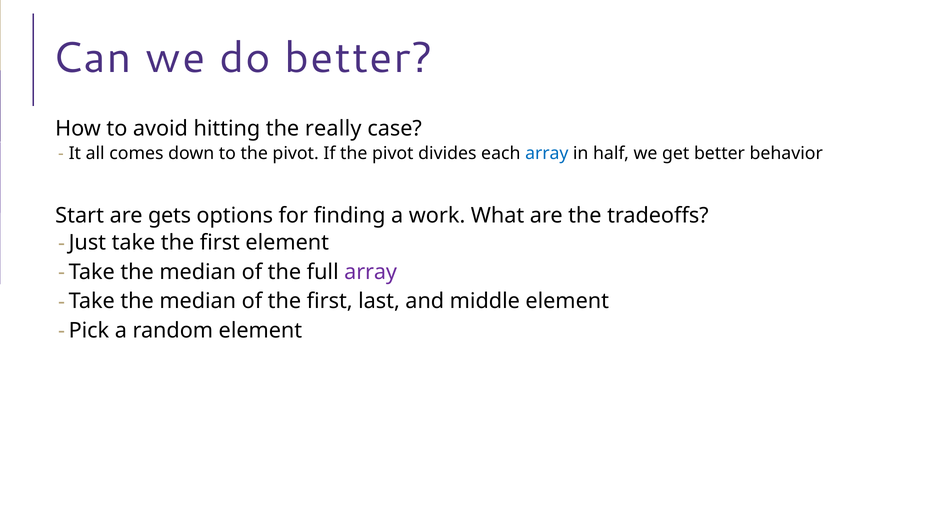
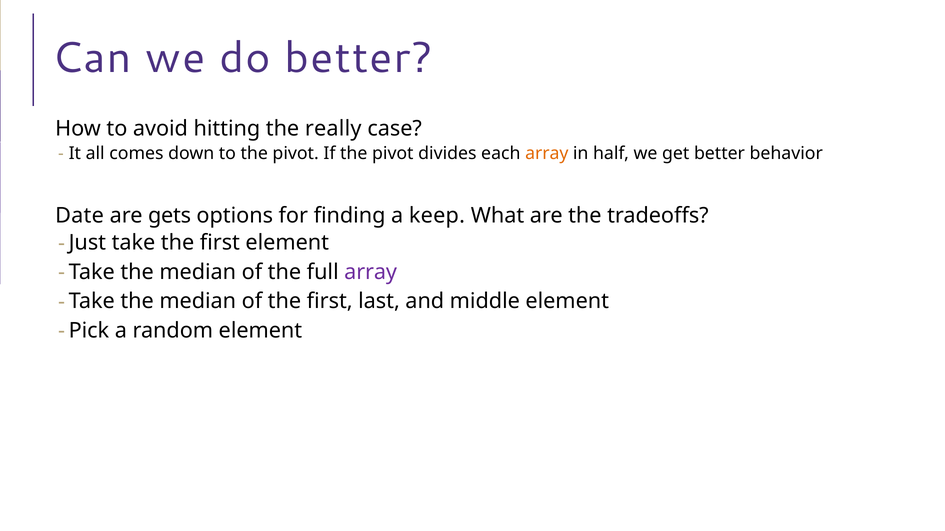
array at (547, 154) colour: blue -> orange
Start: Start -> Date
work: work -> keep
